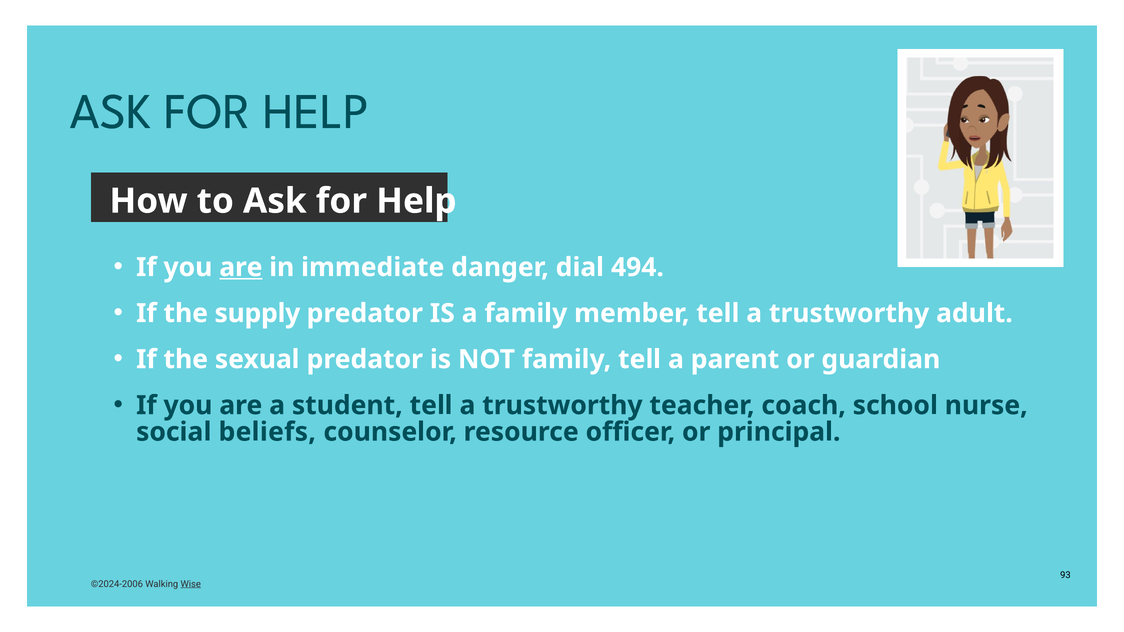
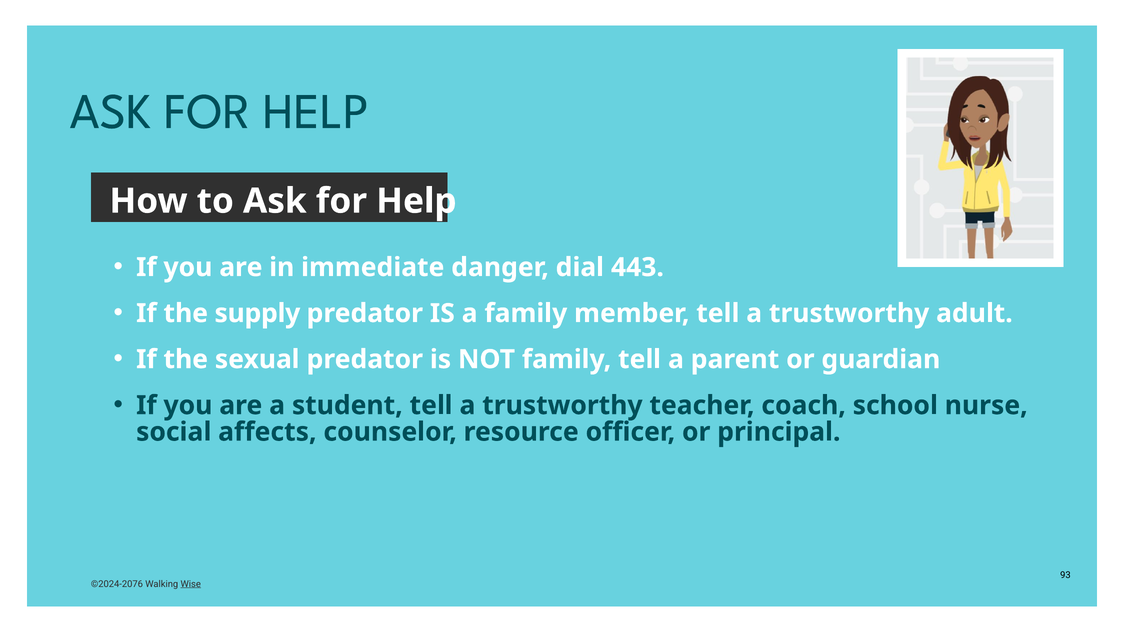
are at (241, 267) underline: present -> none
494: 494 -> 443
beliefs: beliefs -> affects
©2024-2006: ©2024-2006 -> ©2024-2076
